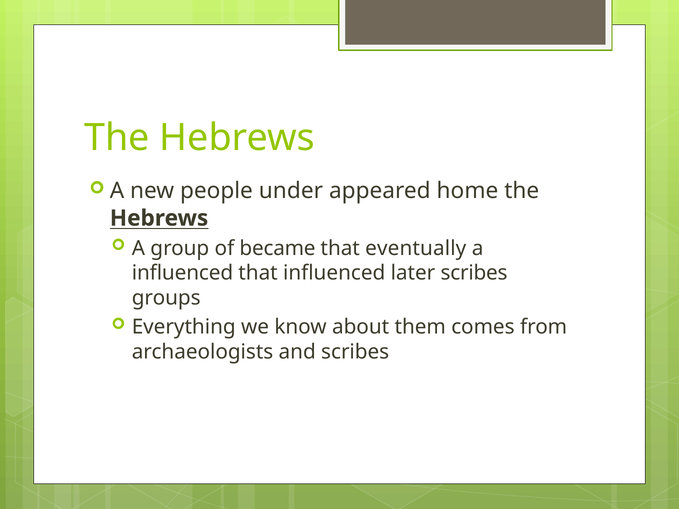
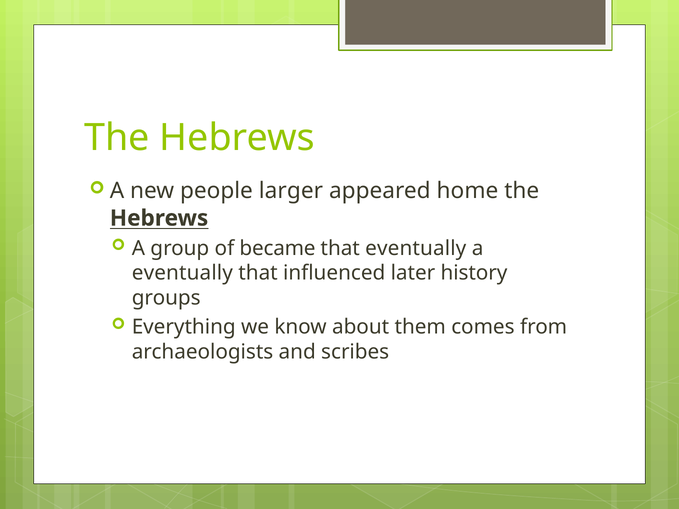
under: under -> larger
influenced at (182, 273): influenced -> eventually
later scribes: scribes -> history
